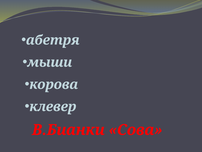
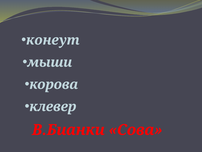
абетря: абетря -> конеут
